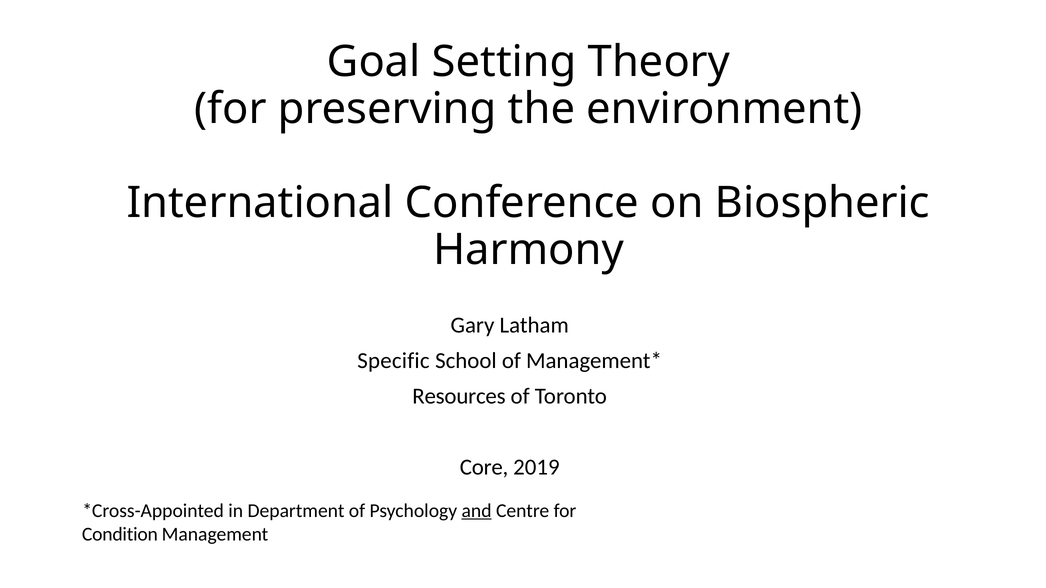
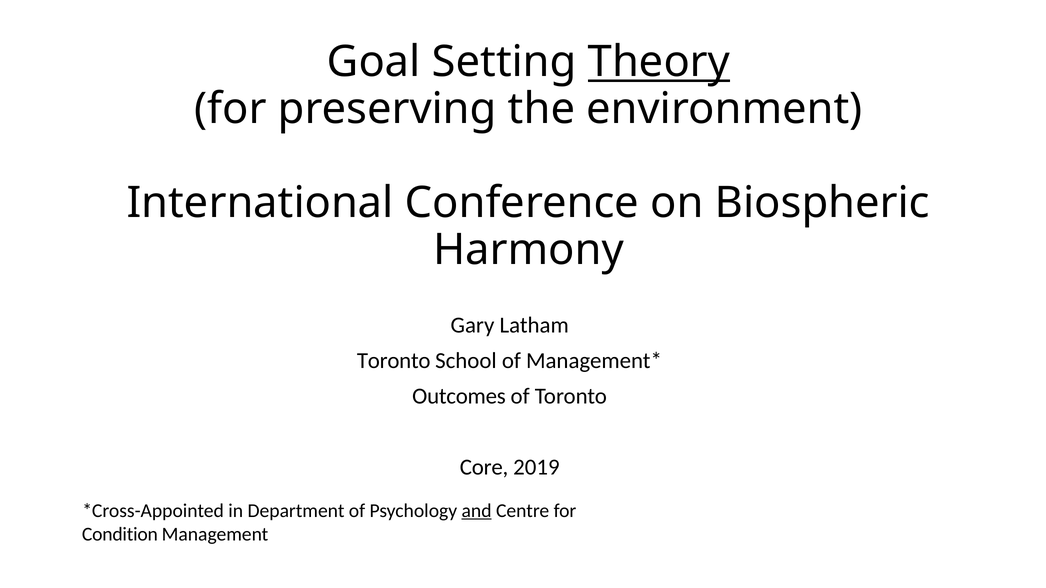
Theory underline: none -> present
Specific at (393, 361): Specific -> Toronto
Resources: Resources -> Outcomes
